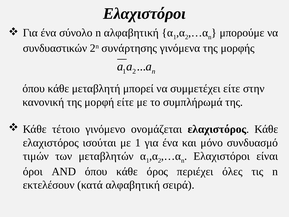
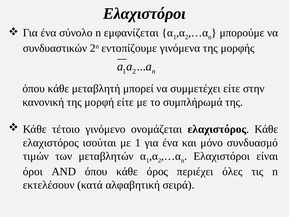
n αλφαβητική: αλφαβητική -> εμφανίζεται
συνάρτησης: συνάρτησης -> εντοπίζουμε
